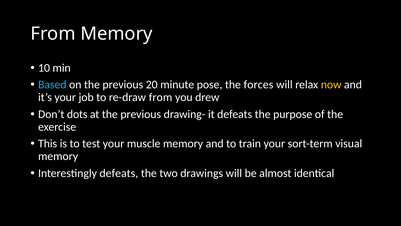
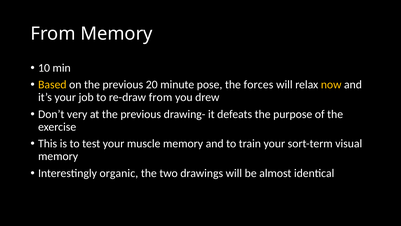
Based colour: light blue -> yellow
dots: dots -> very
Interestingly defeats: defeats -> organic
